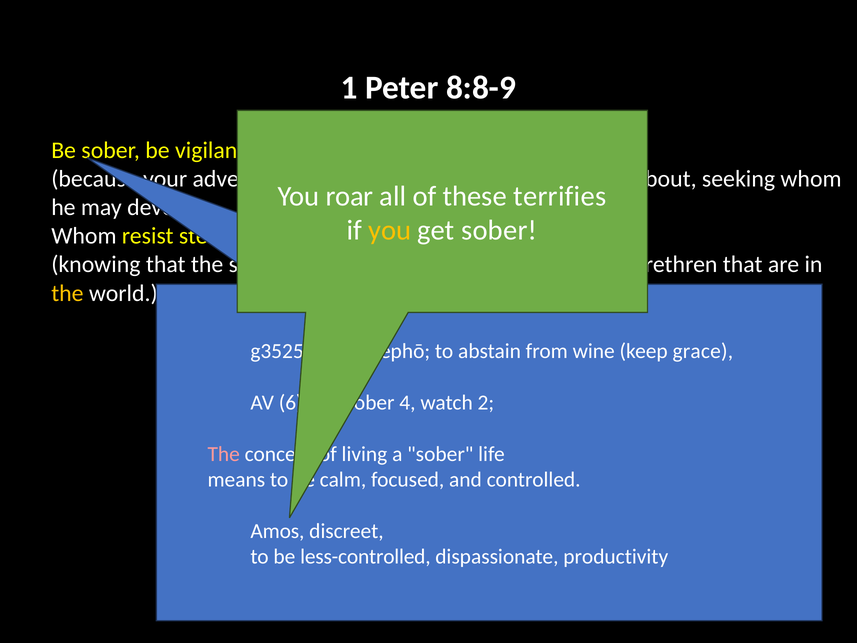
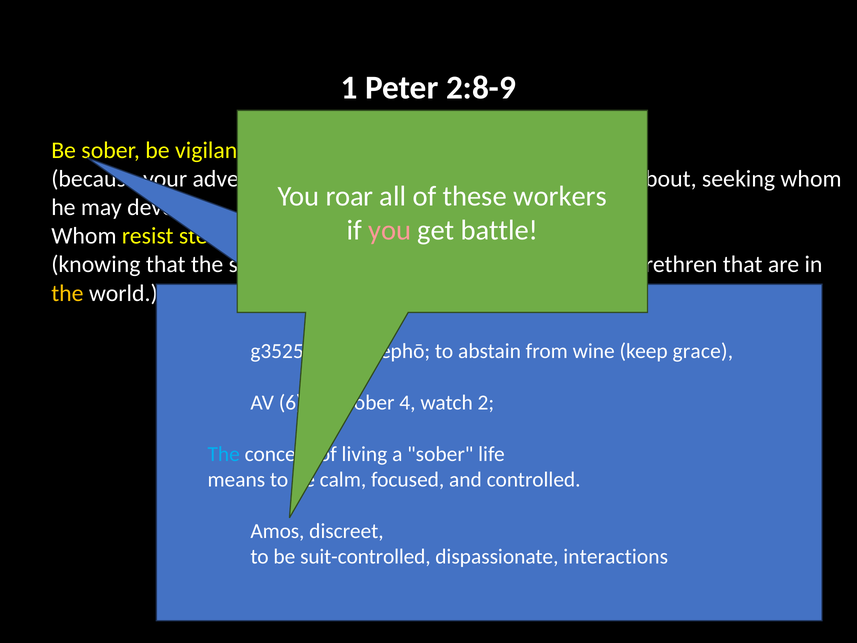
8:8-9: 8:8-9 -> 2:8-9
terrifies: terrifies -> workers
you at (390, 230) colour: yellow -> pink
get sober: sober -> battle
The at (224, 454) colour: pink -> light blue
less-controlled: less-controlled -> suit-controlled
productivity: productivity -> interactions
